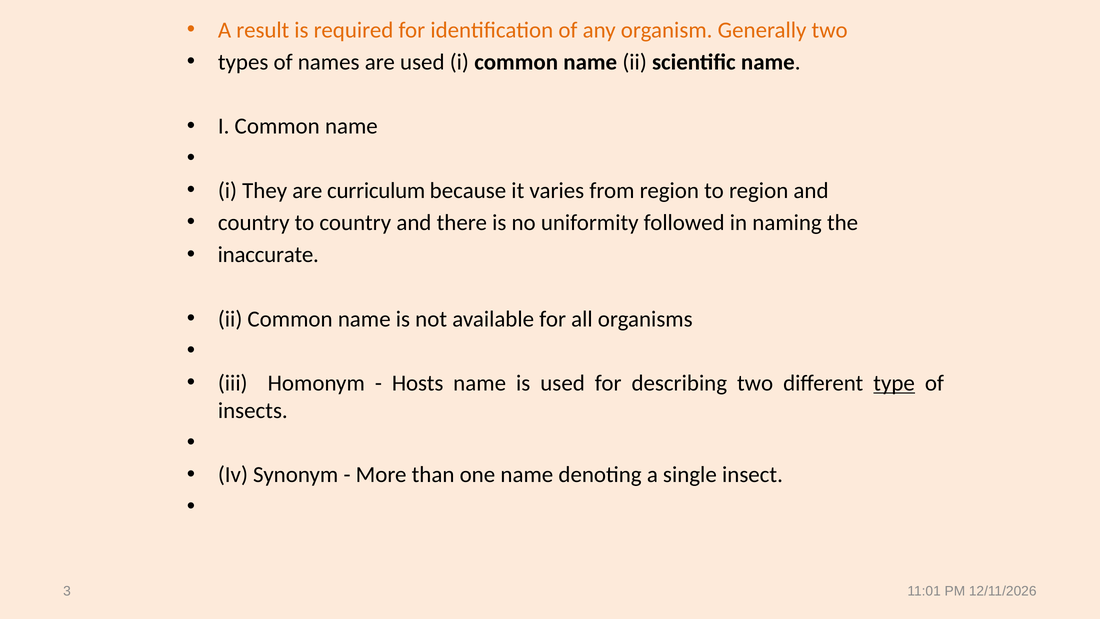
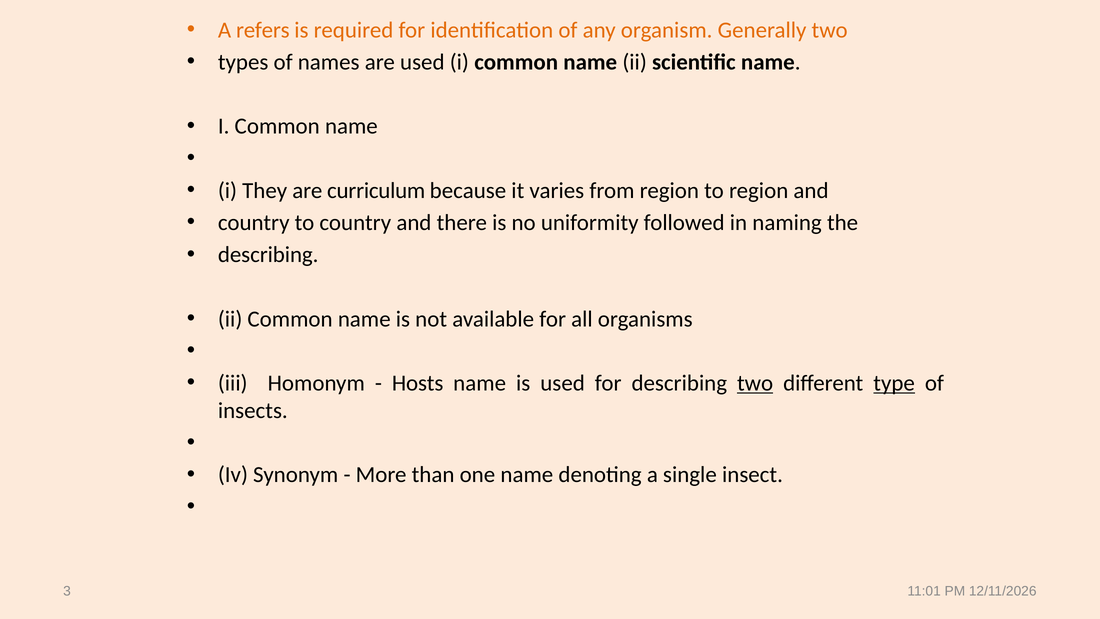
result: result -> refers
inaccurate at (268, 255): inaccurate -> describing
two at (755, 383) underline: none -> present
